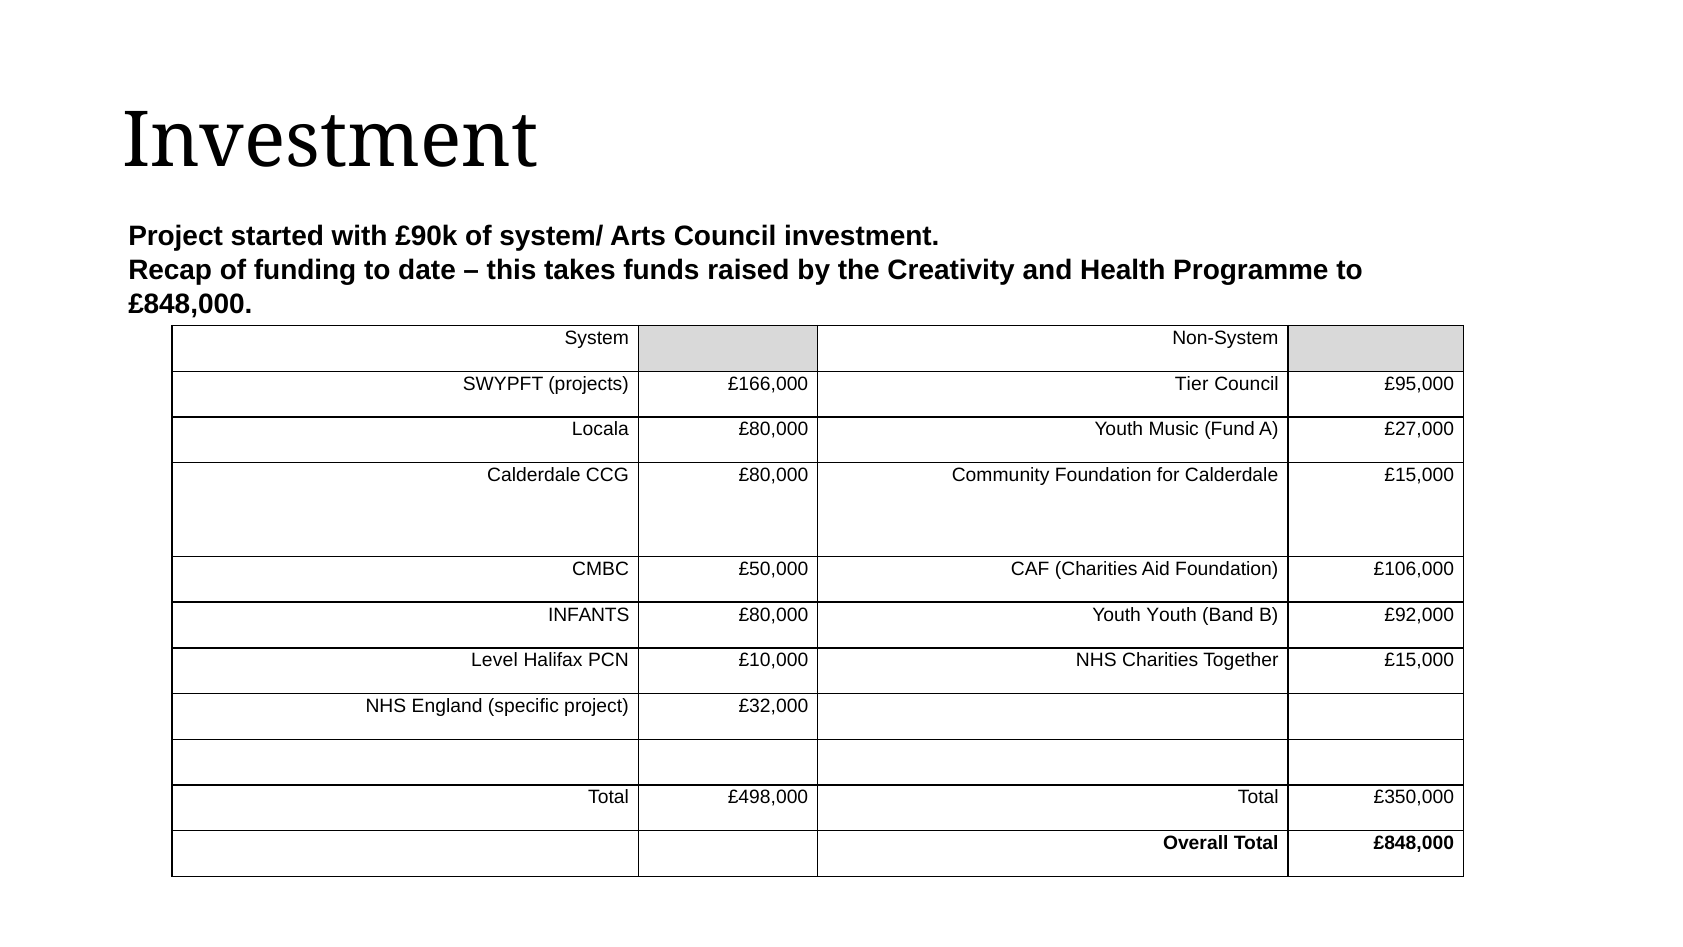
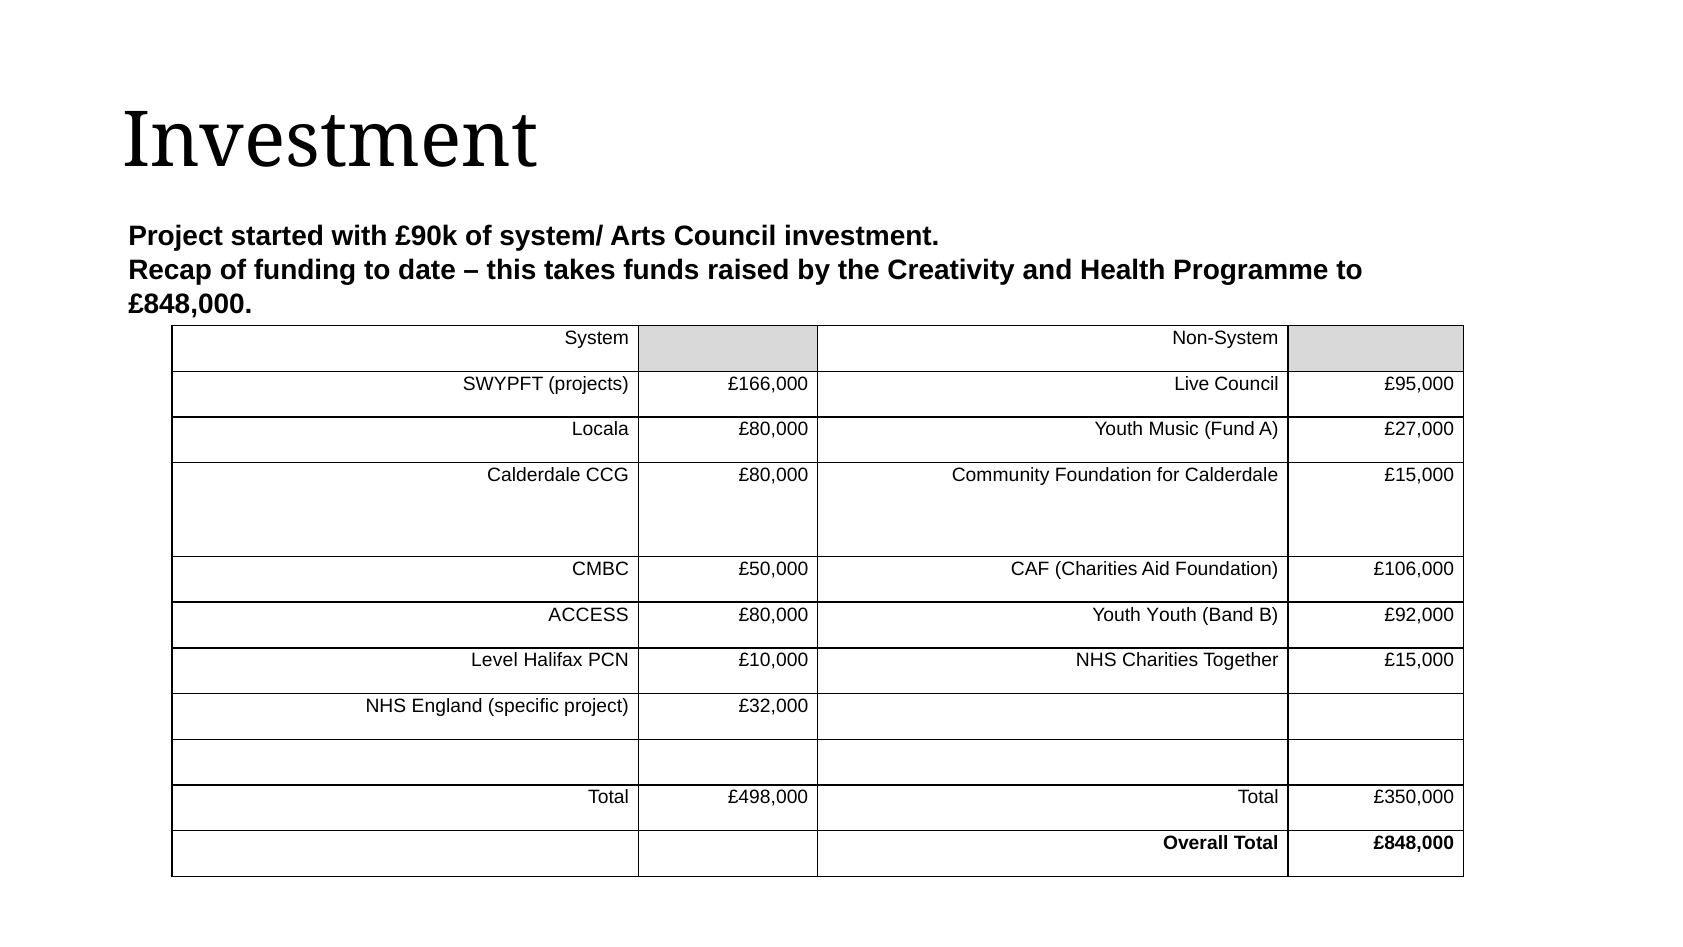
Tier: Tier -> Live
INFANTS: INFANTS -> ACCESS
